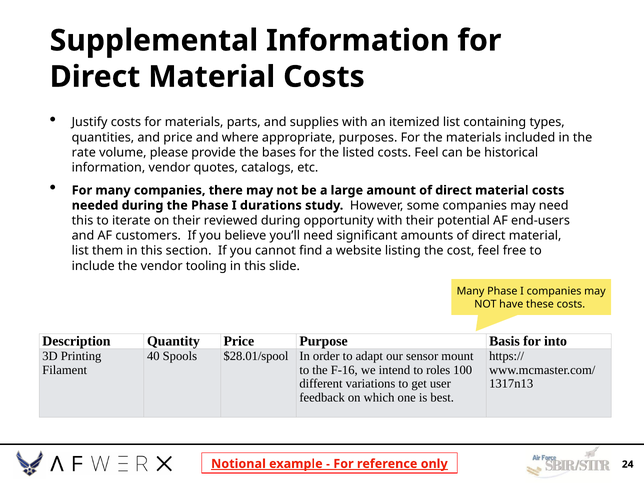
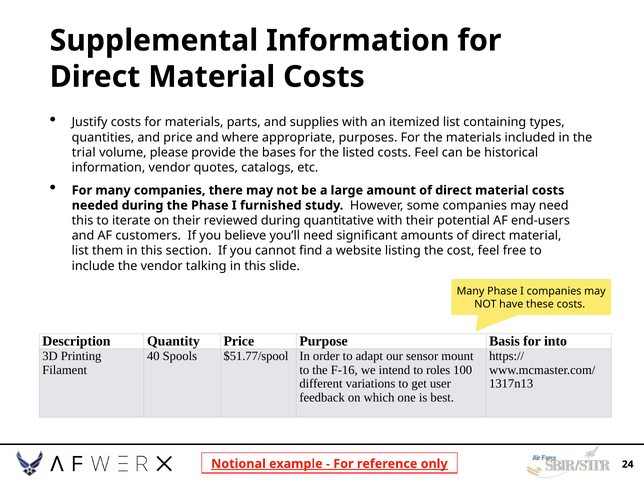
rate: rate -> trial
durations: durations -> furnished
opportunity: opportunity -> quantitative
tooling: tooling -> talking
$28.01/spool: $28.01/spool -> $51.77/spool
